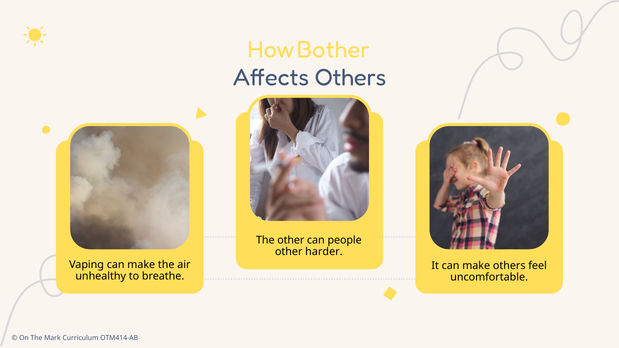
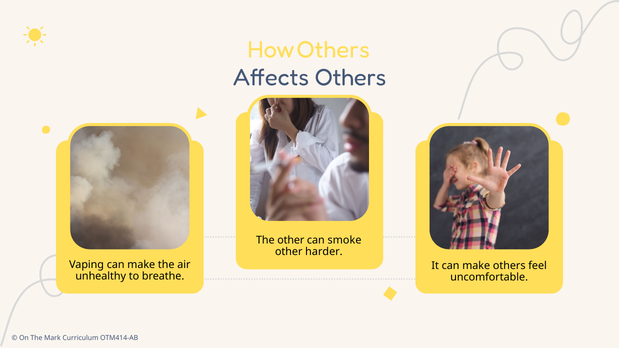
How Bother: Bother -> Others
people: people -> smoke
